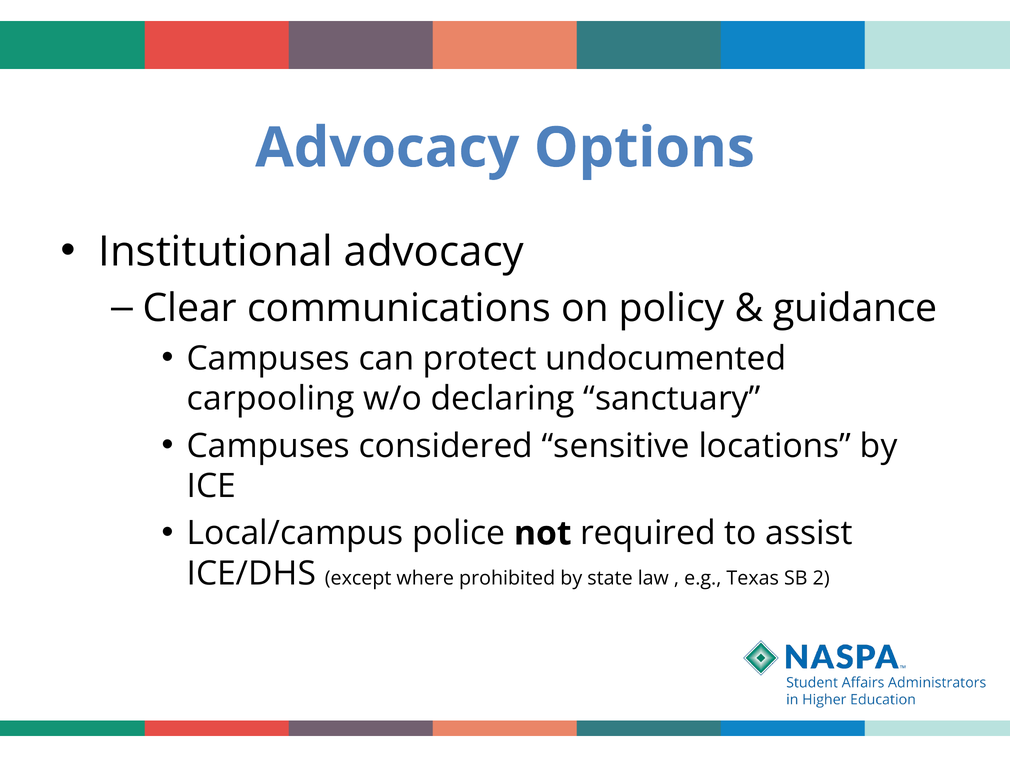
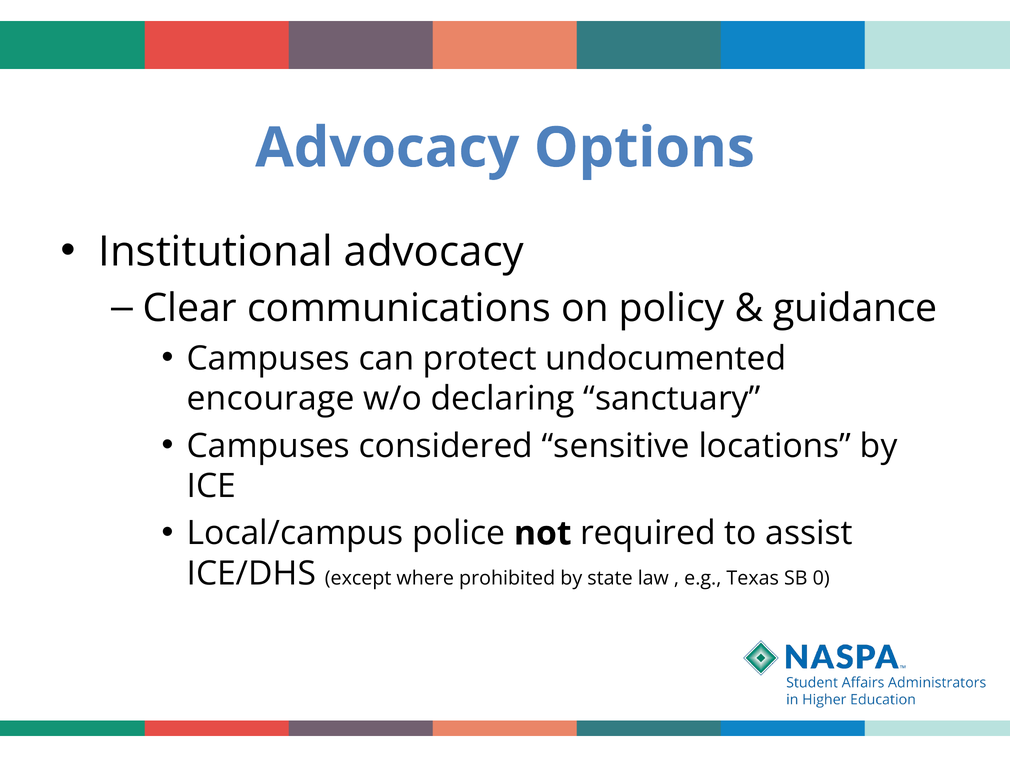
carpooling: carpooling -> encourage
2: 2 -> 0
